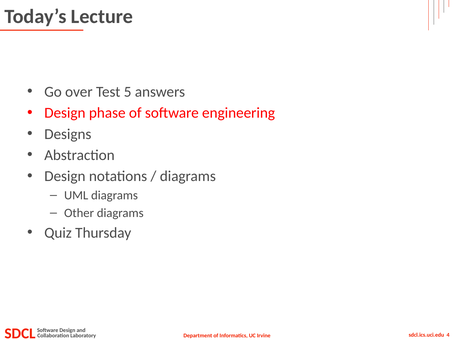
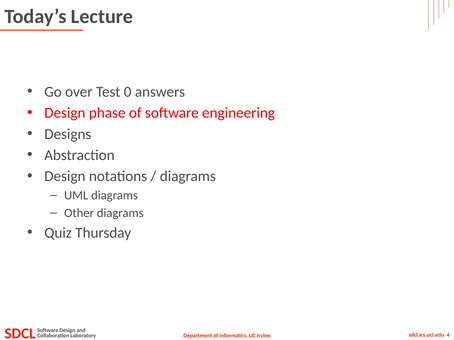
5: 5 -> 0
